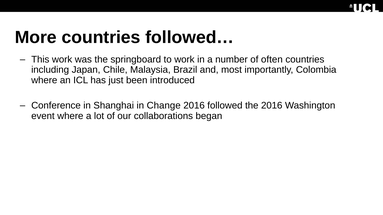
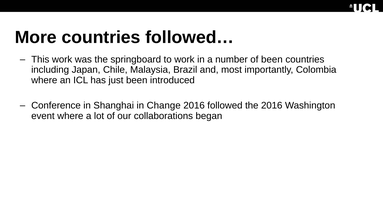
of often: often -> been
